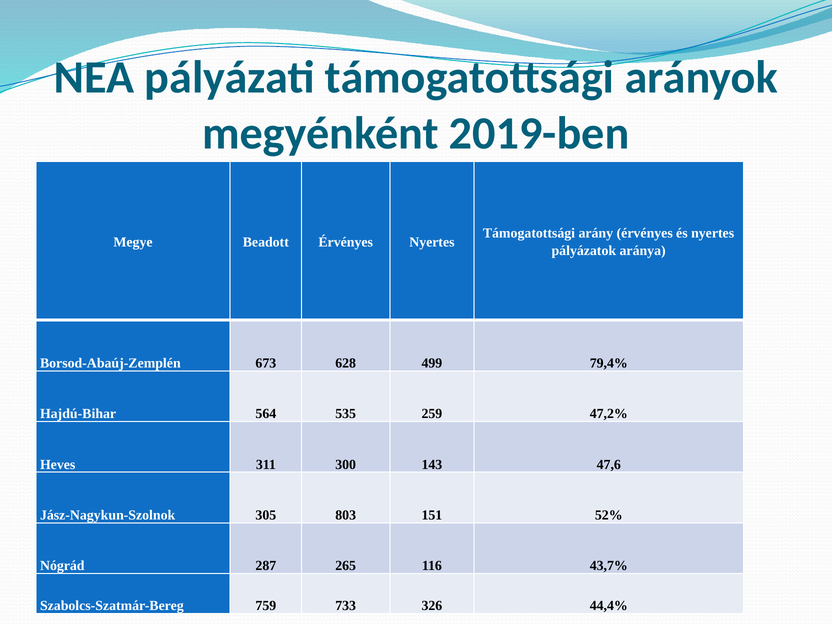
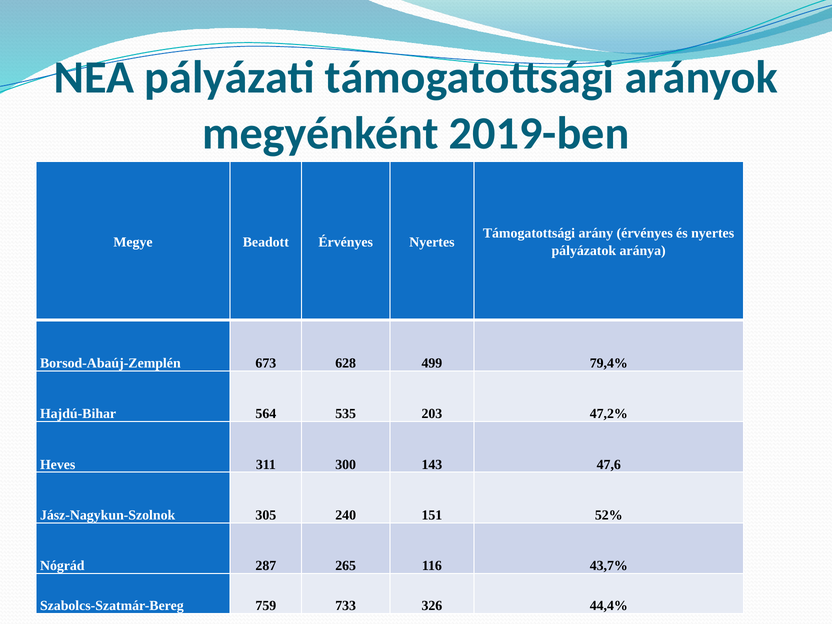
259: 259 -> 203
803: 803 -> 240
